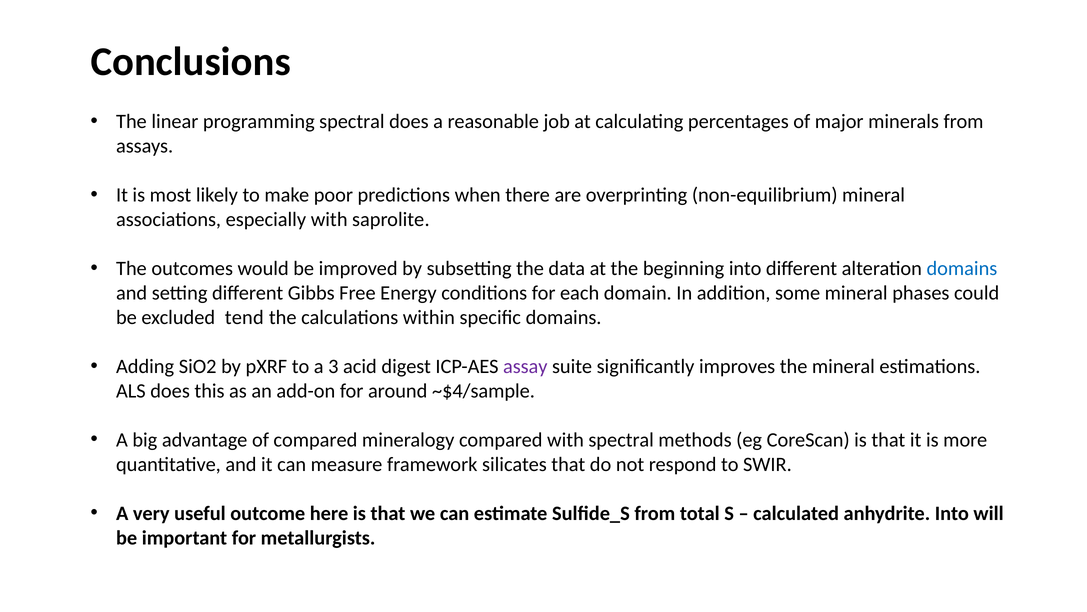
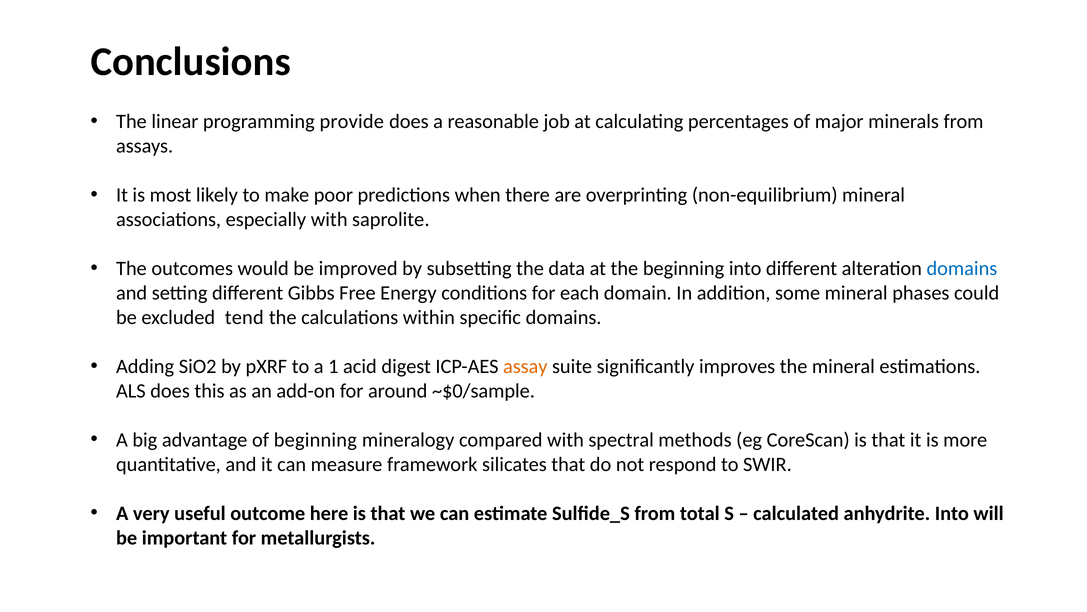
programming spectral: spectral -> provide
3: 3 -> 1
assay colour: purple -> orange
~$4/sample: ~$4/sample -> ~$0/sample
of compared: compared -> beginning
